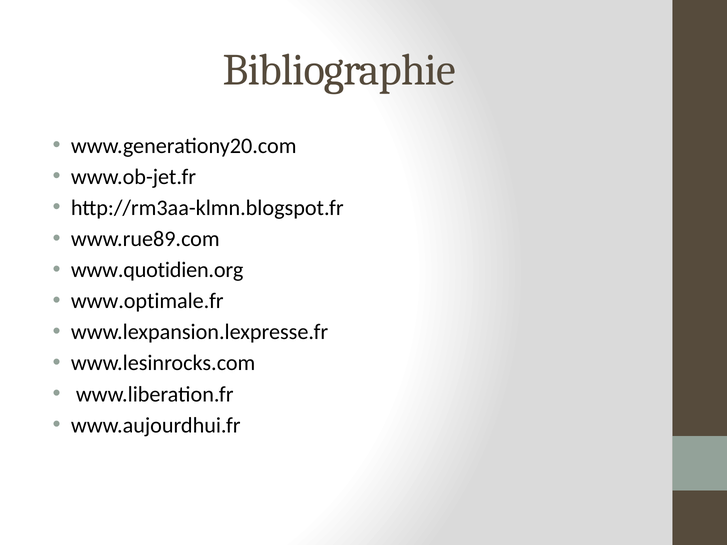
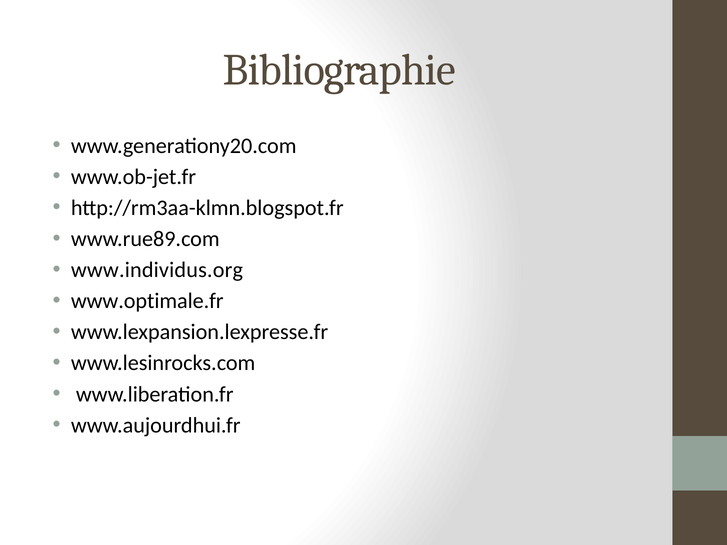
www.quotidien.org: www.quotidien.org -> www.individus.org
